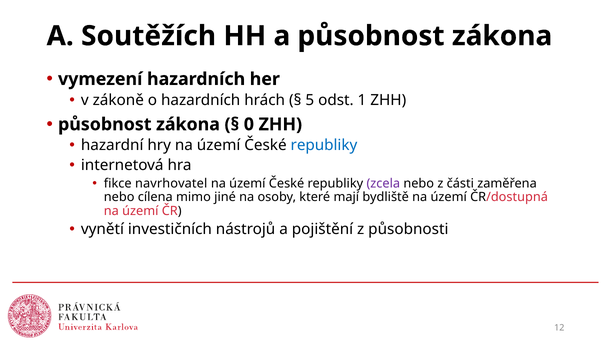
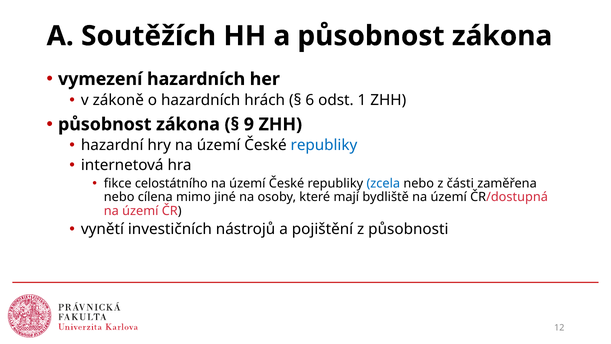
5: 5 -> 6
0: 0 -> 9
navrhovatel: navrhovatel -> celostátního
zcela colour: purple -> blue
